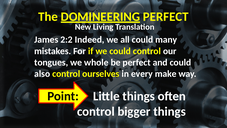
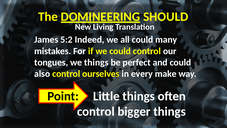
PERFECT at (166, 17): PERFECT -> SHOULD
2:2: 2:2 -> 5:2
we whole: whole -> things
